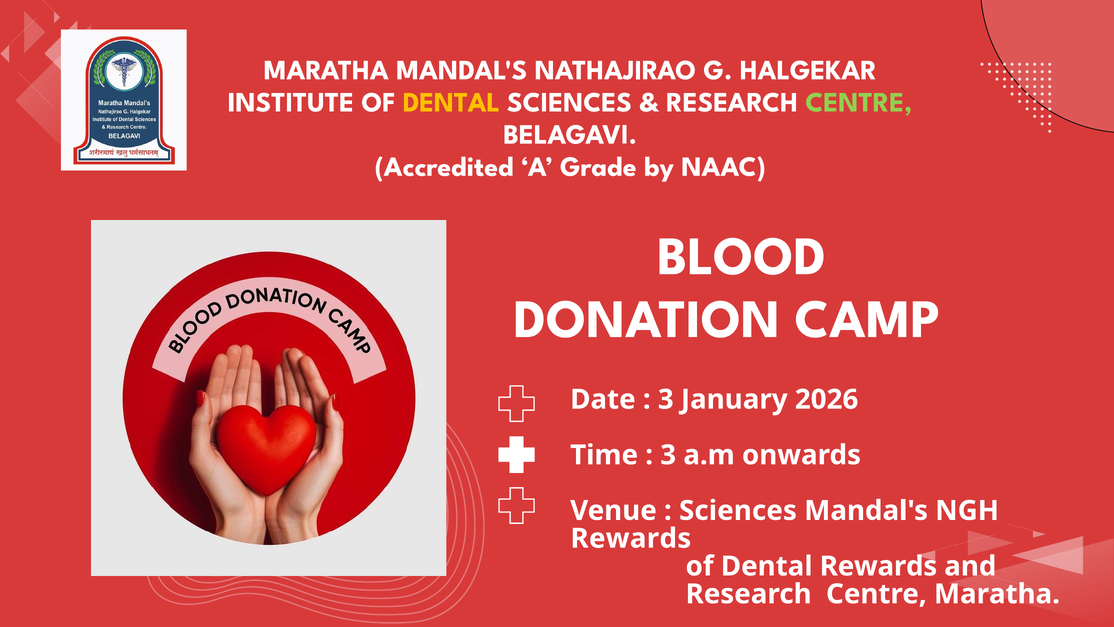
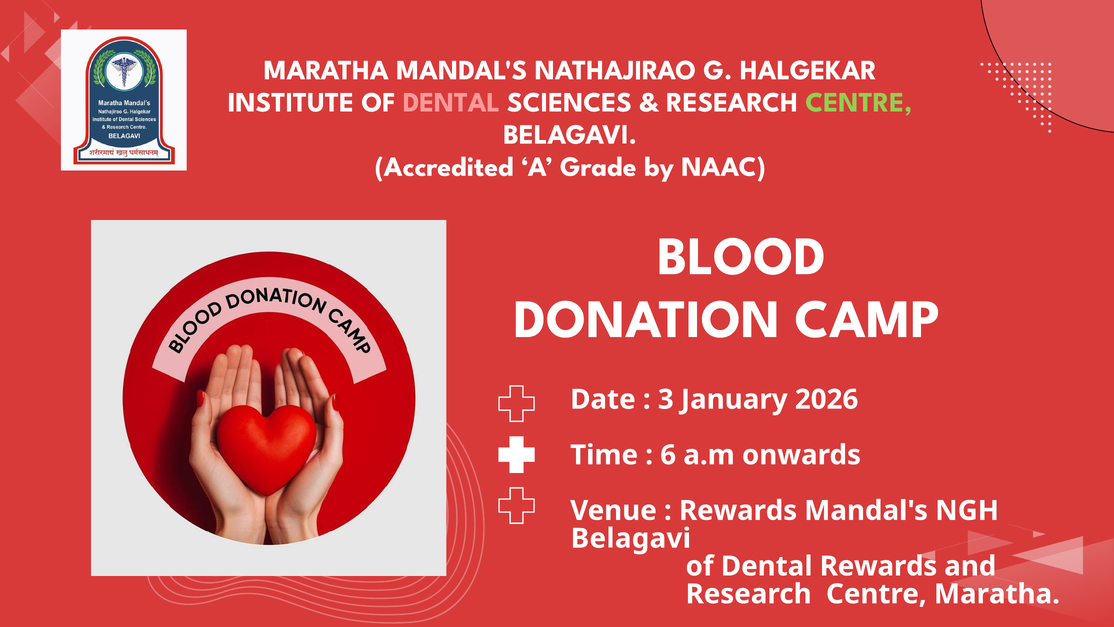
DENTAL at (451, 102) colour: yellow -> pink
3 at (668, 455): 3 -> 6
Sciences at (738, 510): Sciences -> Rewards
Rewards at (631, 538): Rewards -> Belagavi
